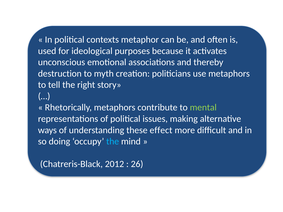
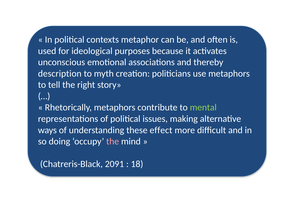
destruction: destruction -> description
the at (113, 142) colour: light blue -> pink
2012: 2012 -> 2091
26: 26 -> 18
